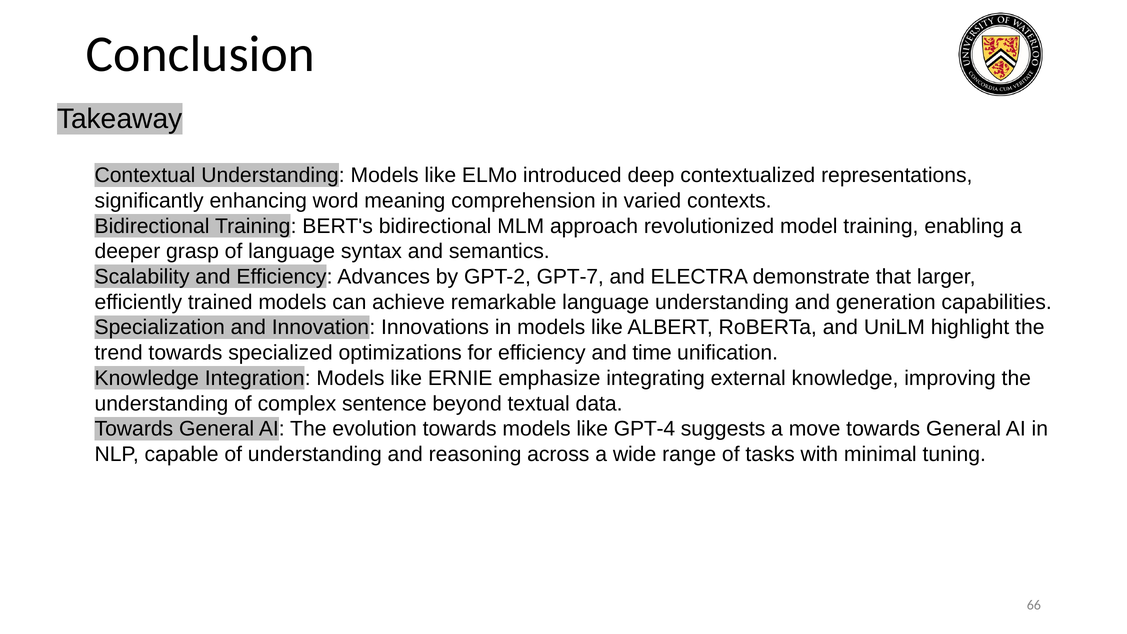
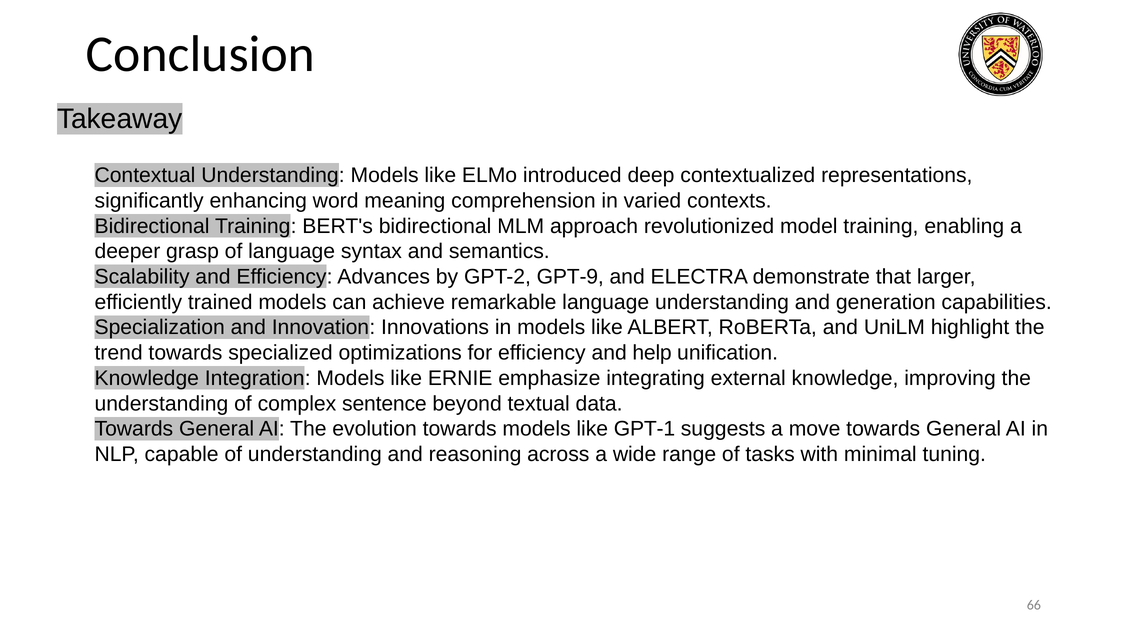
GPT-7: GPT-7 -> GPT-9
time: time -> help
GPT-4: GPT-4 -> GPT-1
